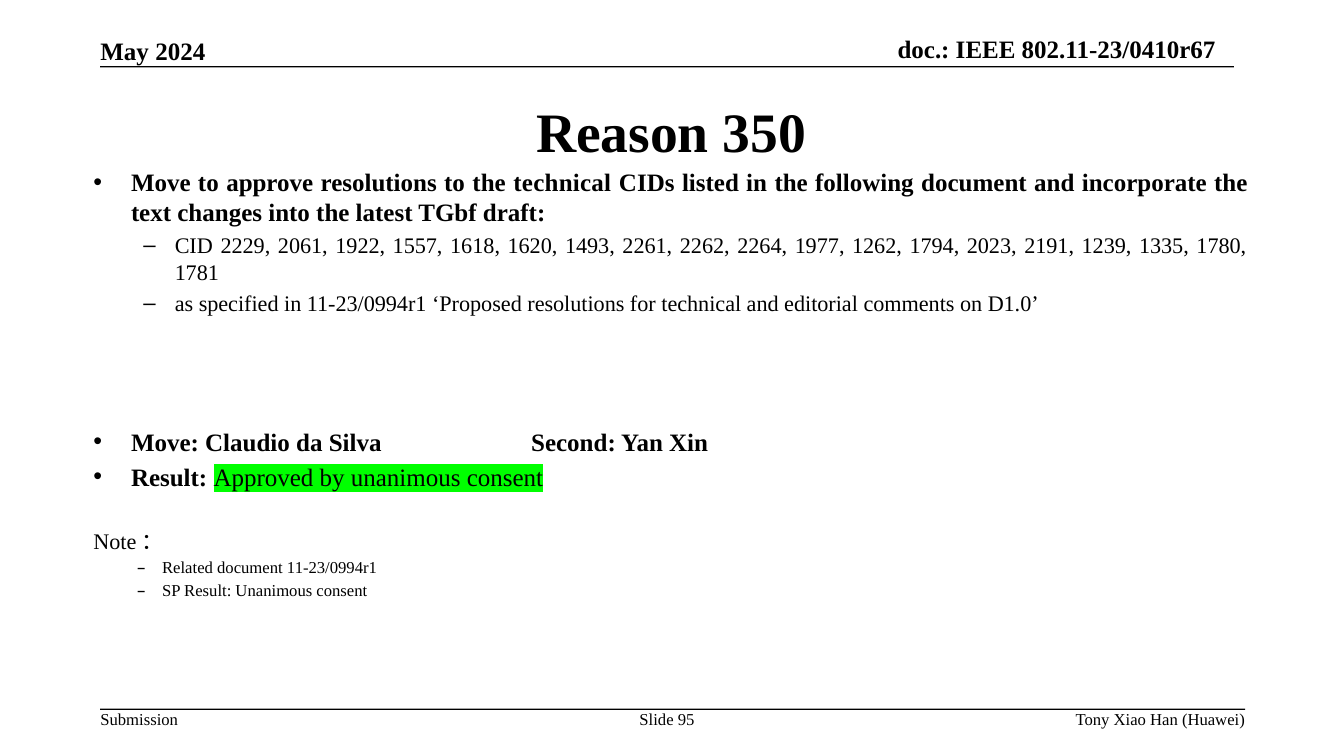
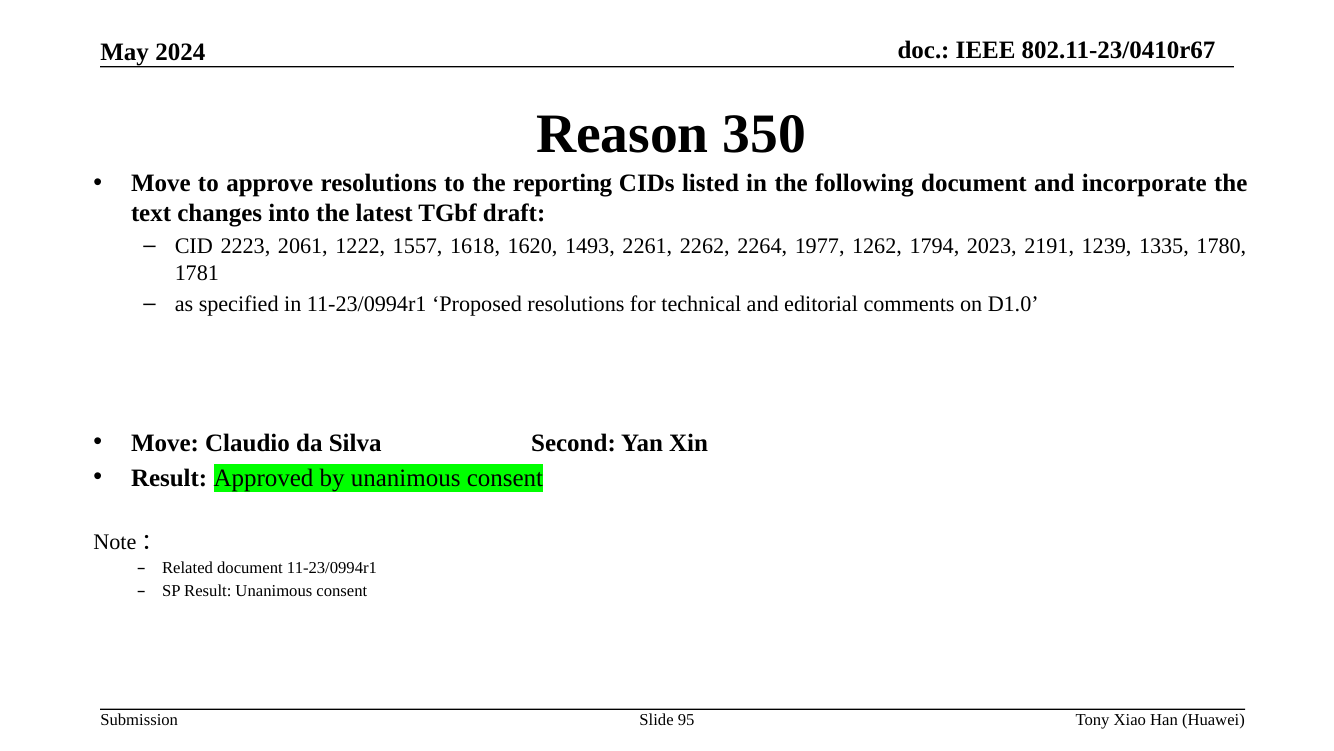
the technical: technical -> reporting
2229: 2229 -> 2223
1922: 1922 -> 1222
